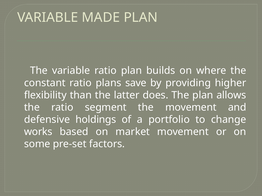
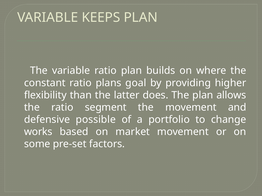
MADE: MADE -> KEEPS
save: save -> goal
holdings: holdings -> possible
